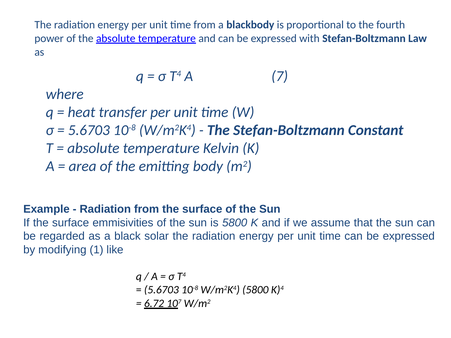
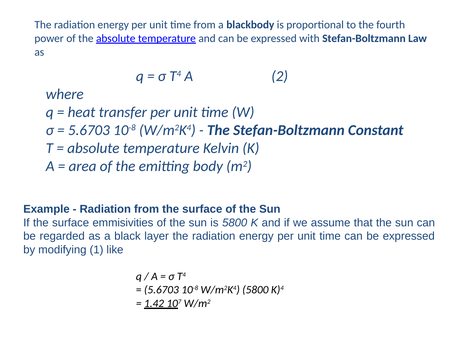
7: 7 -> 2
solar: solar -> layer
6.72: 6.72 -> 1.42
